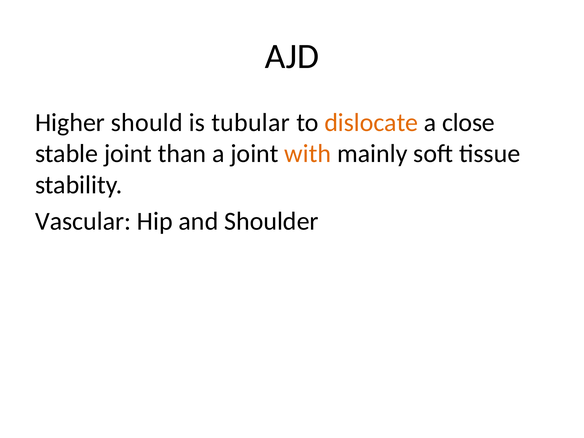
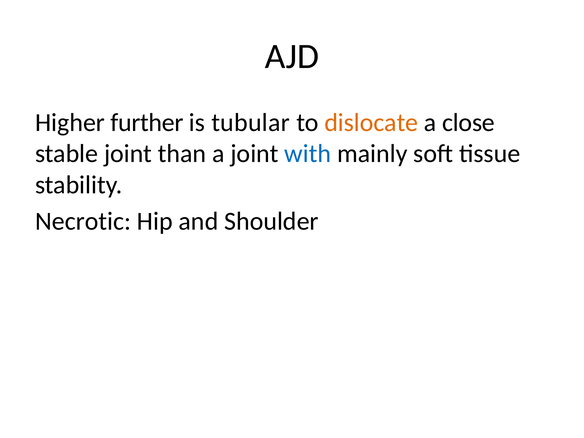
should: should -> further
with colour: orange -> blue
Vascular: Vascular -> Necrotic
